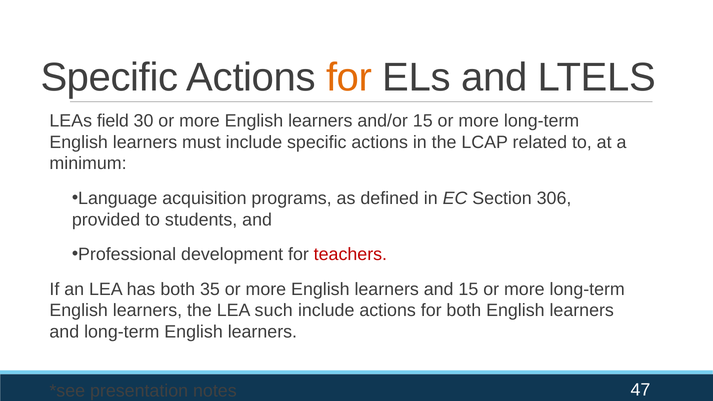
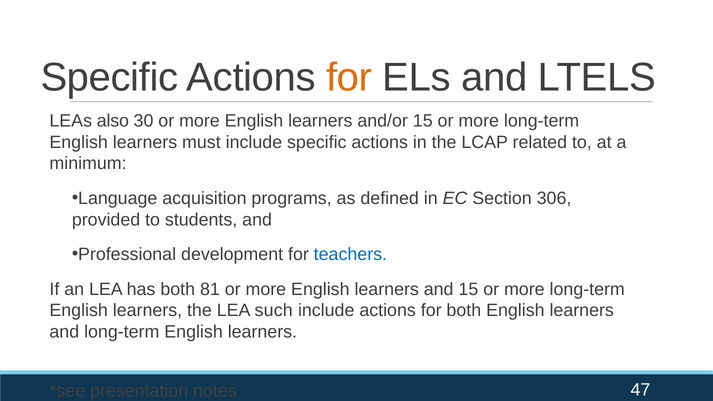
field: field -> also
teachers colour: red -> blue
35: 35 -> 81
